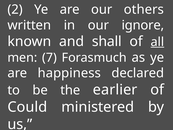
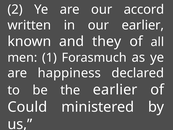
others: others -> accord
our ignore: ignore -> earlier
shall: shall -> they
all underline: present -> none
7: 7 -> 1
